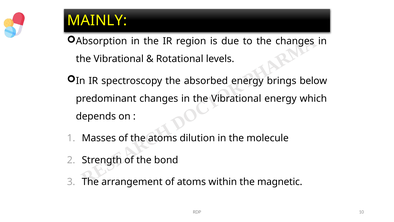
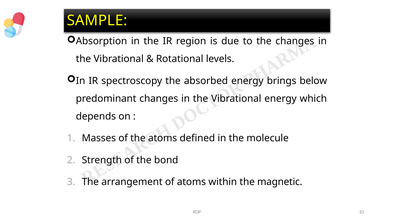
MAINLY: MAINLY -> SAMPLE
dilution: dilution -> defined
